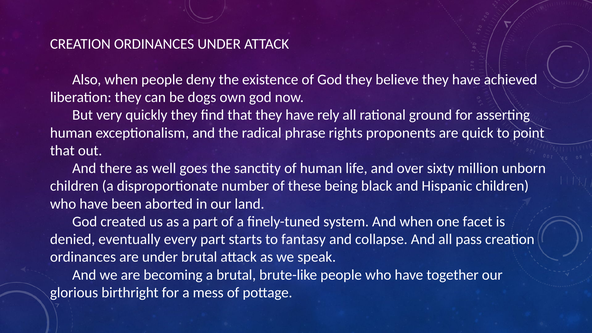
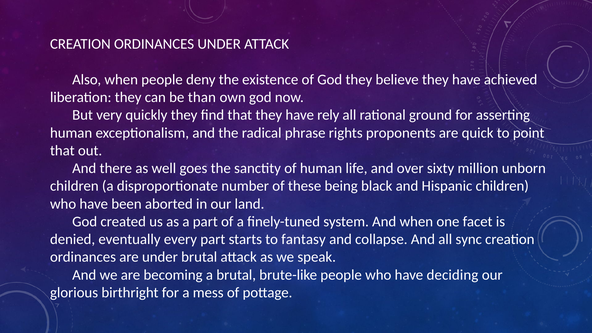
dogs: dogs -> than
pass: pass -> sync
together: together -> deciding
